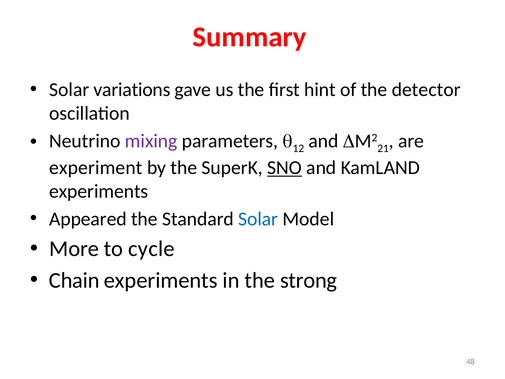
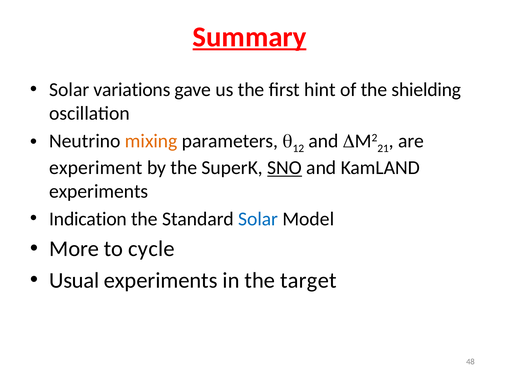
Summary underline: none -> present
detector: detector -> shielding
mixing colour: purple -> orange
Appeared: Appeared -> Indication
Chain: Chain -> Usual
strong: strong -> target
